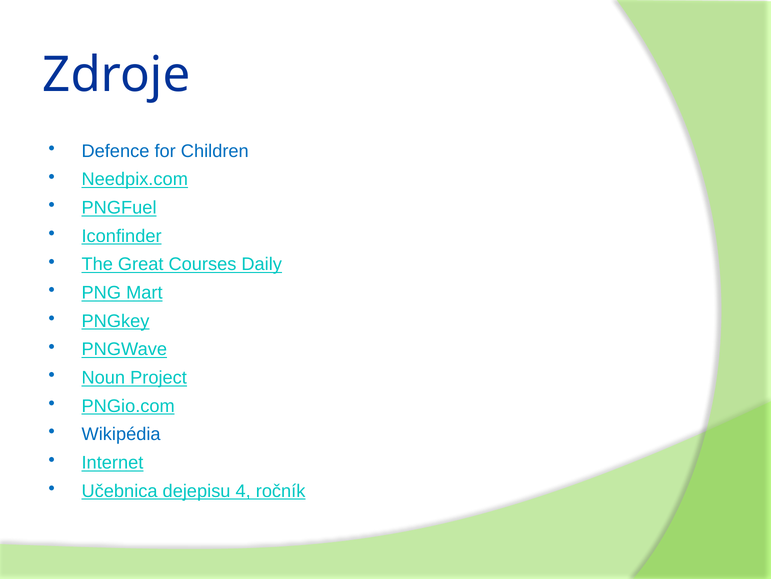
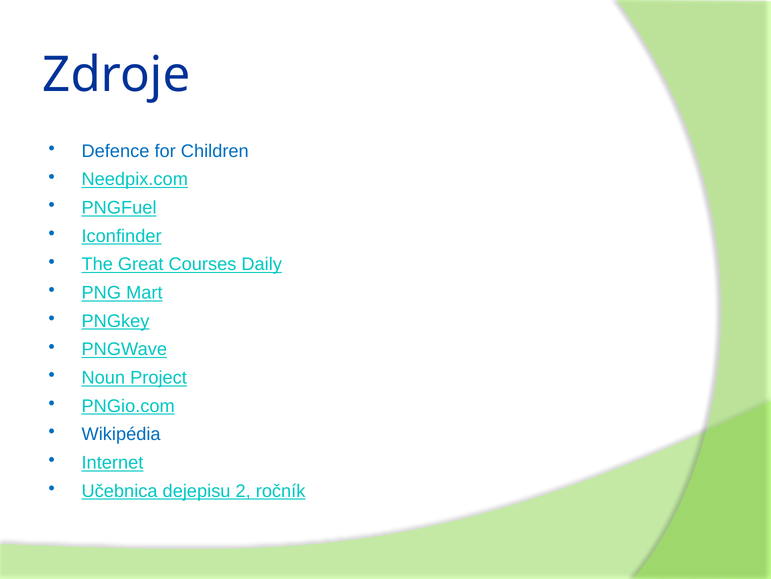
4: 4 -> 2
